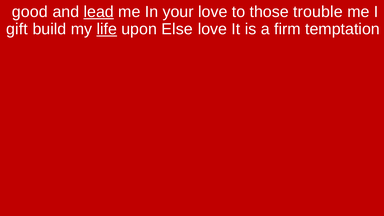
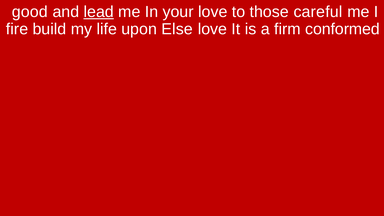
trouble: trouble -> careful
gift: gift -> fire
life underline: present -> none
temptation: temptation -> conformed
